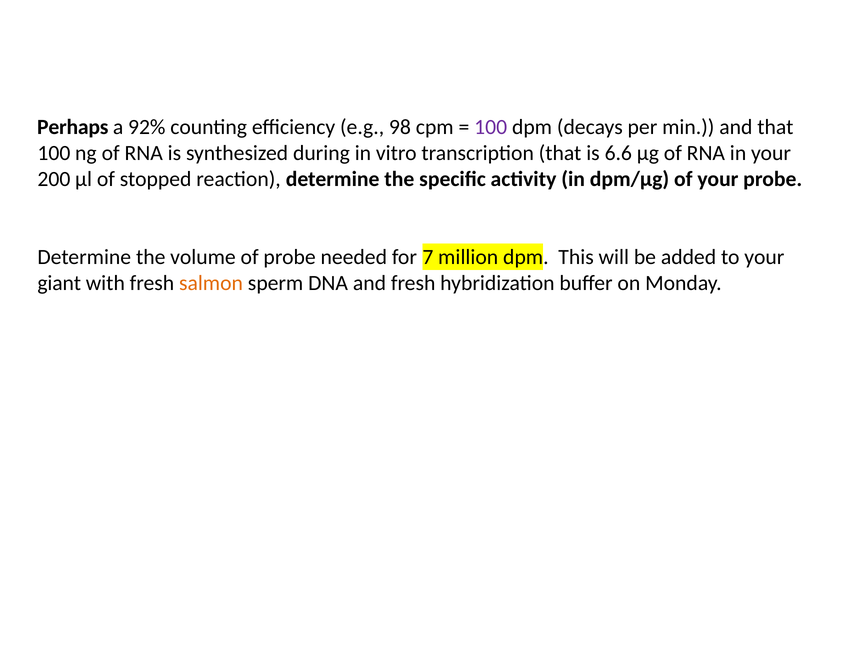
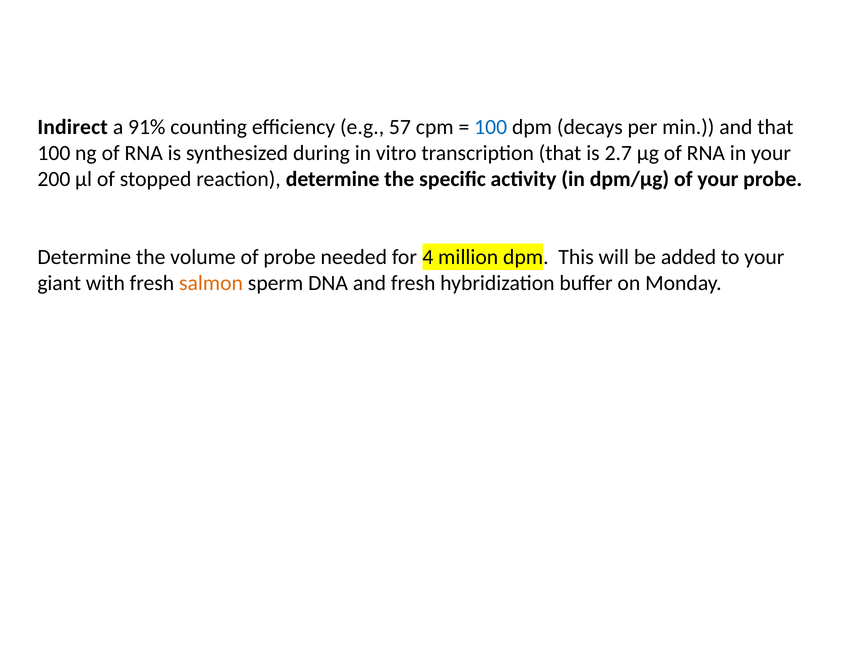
Perhaps: Perhaps -> Indirect
92%: 92% -> 91%
98: 98 -> 57
100 at (491, 127) colour: purple -> blue
6.6: 6.6 -> 2.7
7: 7 -> 4
